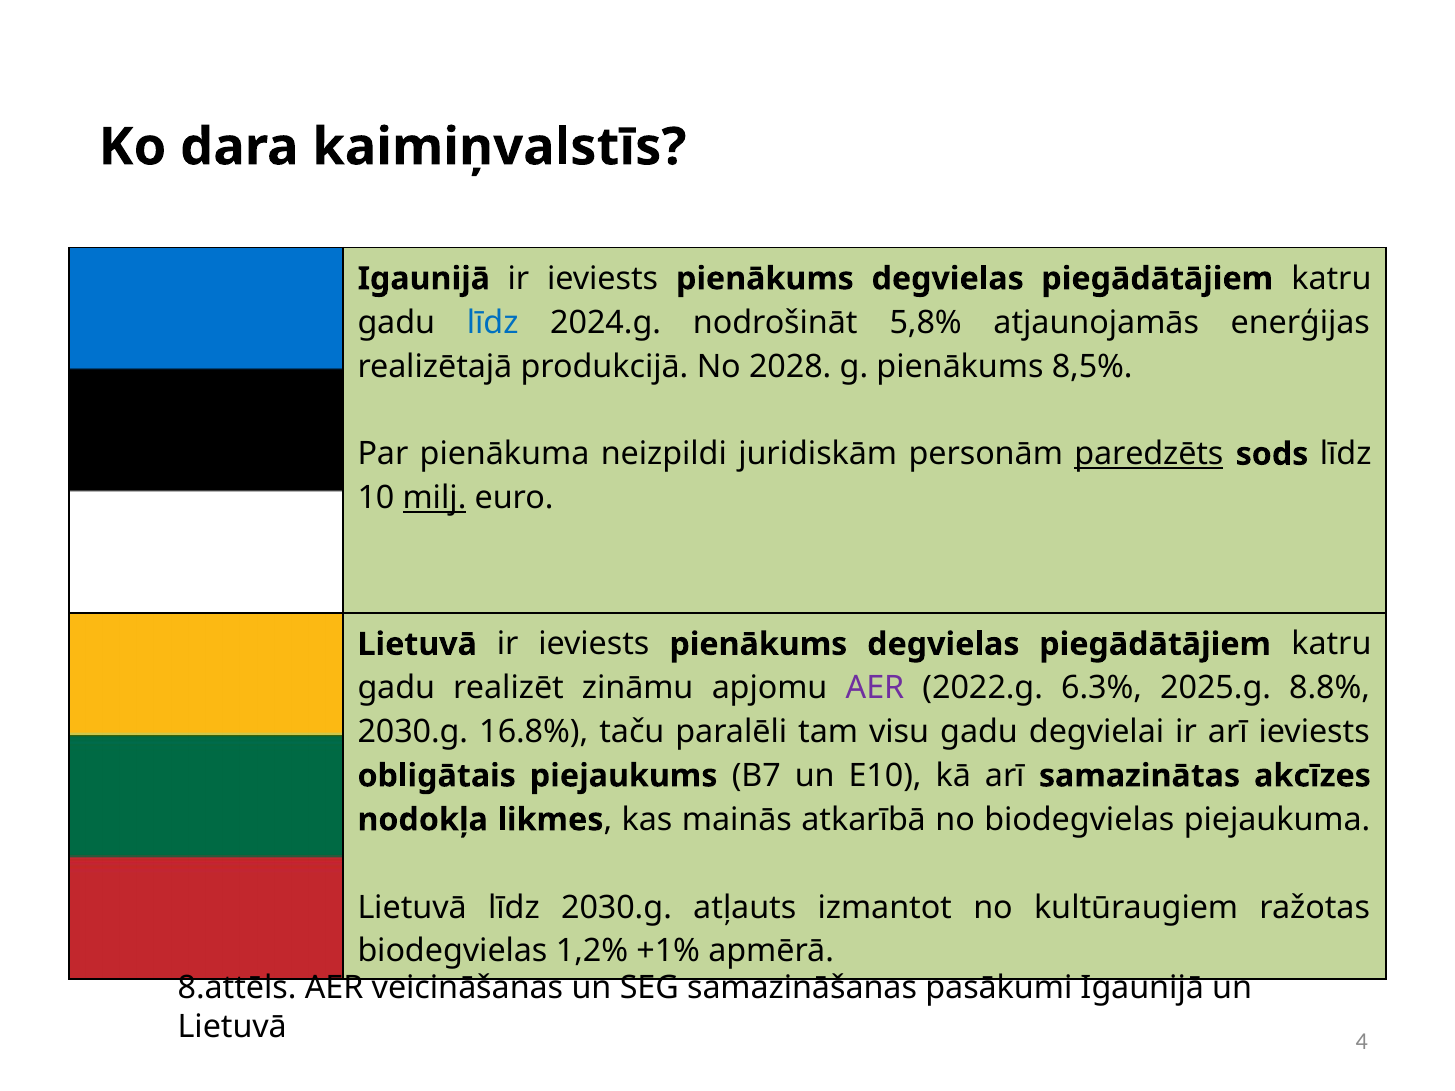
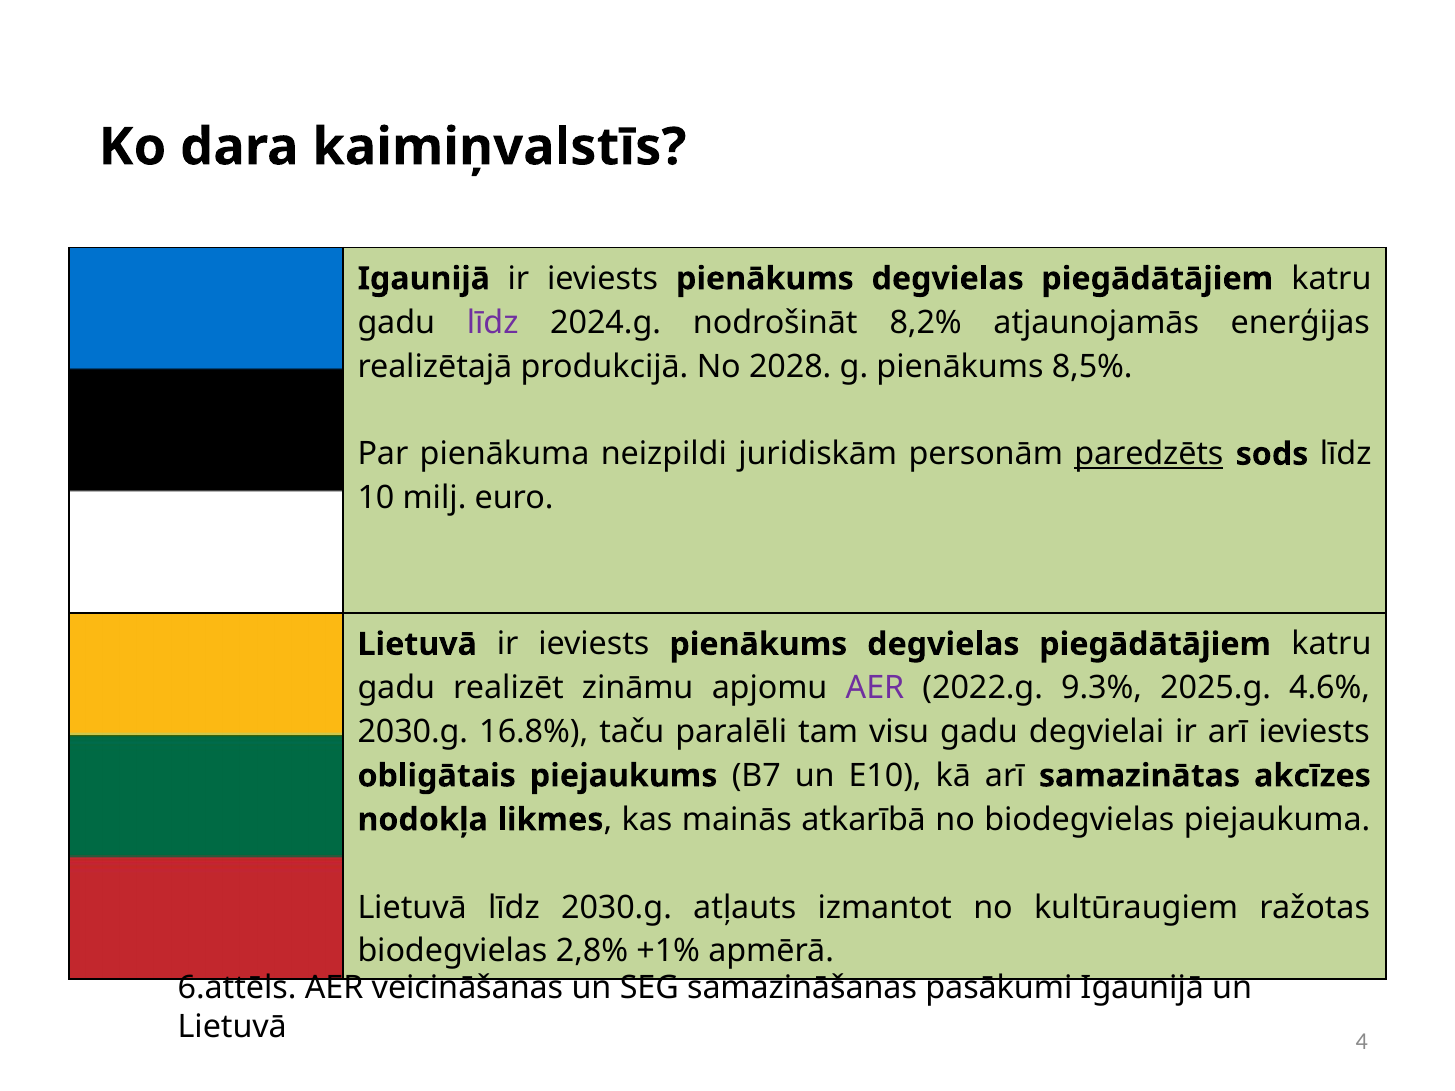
līdz at (493, 323) colour: blue -> purple
5,8%: 5,8% -> 8,2%
milj underline: present -> none
6.3%: 6.3% -> 9.3%
8.8%: 8.8% -> 4.6%
1,2%: 1,2% -> 2,8%
8.attēls: 8.attēls -> 6.attēls
